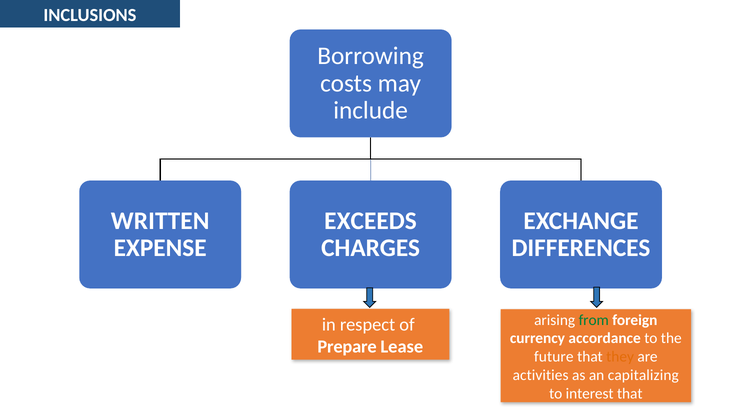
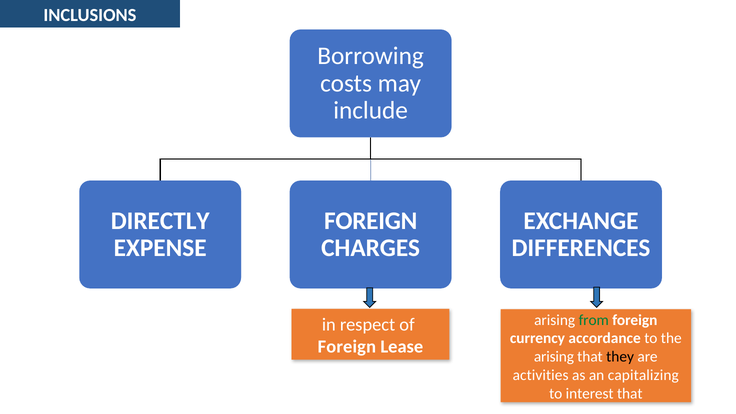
WRITTEN: WRITTEN -> DIRECTLY
EXCEEDS at (371, 221): EXCEEDS -> FOREIGN
Prepare at (347, 347): Prepare -> Foreign
future at (554, 357): future -> arising
they colour: orange -> black
